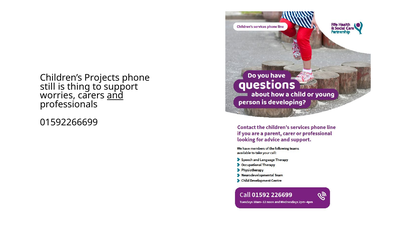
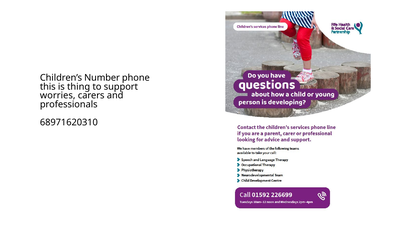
Projects: Projects -> Number
still: still -> this
and underline: present -> none
01592266699: 01592266699 -> 68971620310
